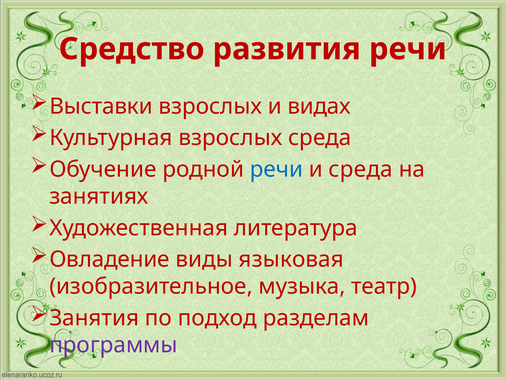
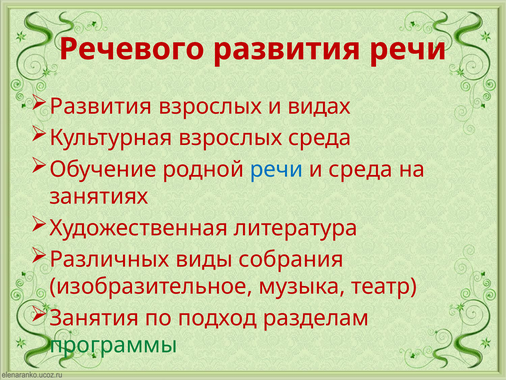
Средство: Средство -> Речевого
Выставки at (101, 106): Выставки -> Развития
Овладение: Овладение -> Различных
языковая: языковая -> собрания
программы colour: purple -> green
